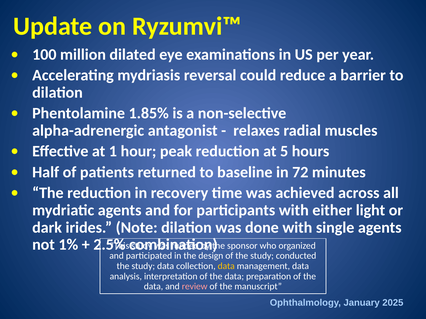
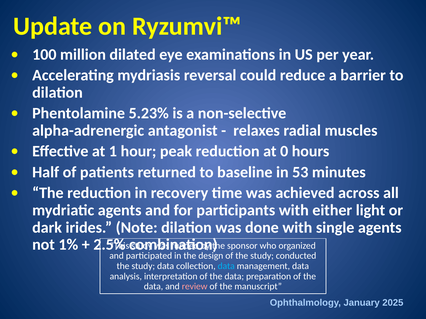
1.85%: 1.85% -> 5.23%
5: 5 -> 0
72: 72 -> 53
data at (226, 266) colour: yellow -> light blue
